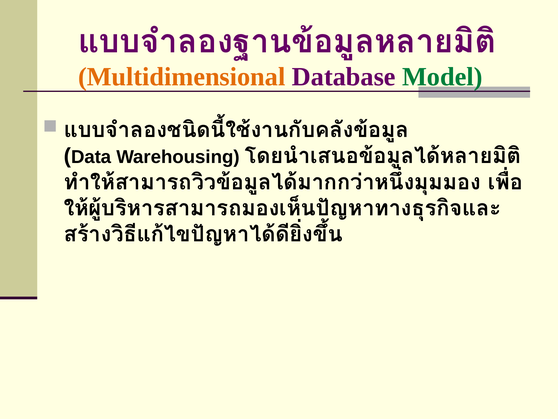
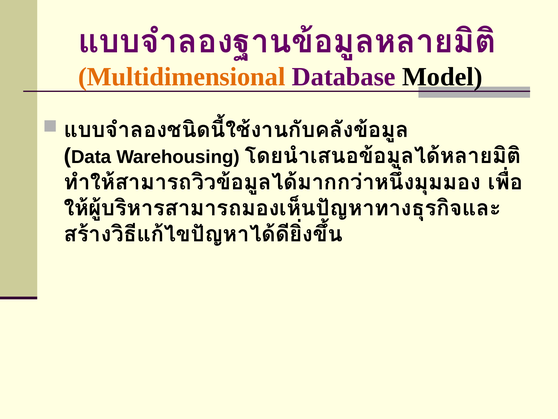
Model colour: green -> black
